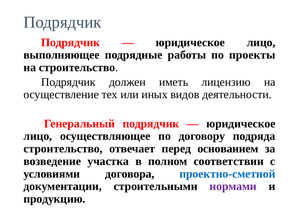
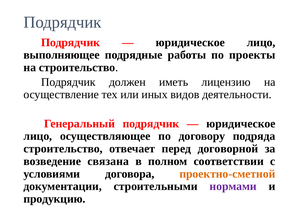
основанием: основанием -> договорной
участка: участка -> связана
проектно-сметной colour: blue -> orange
